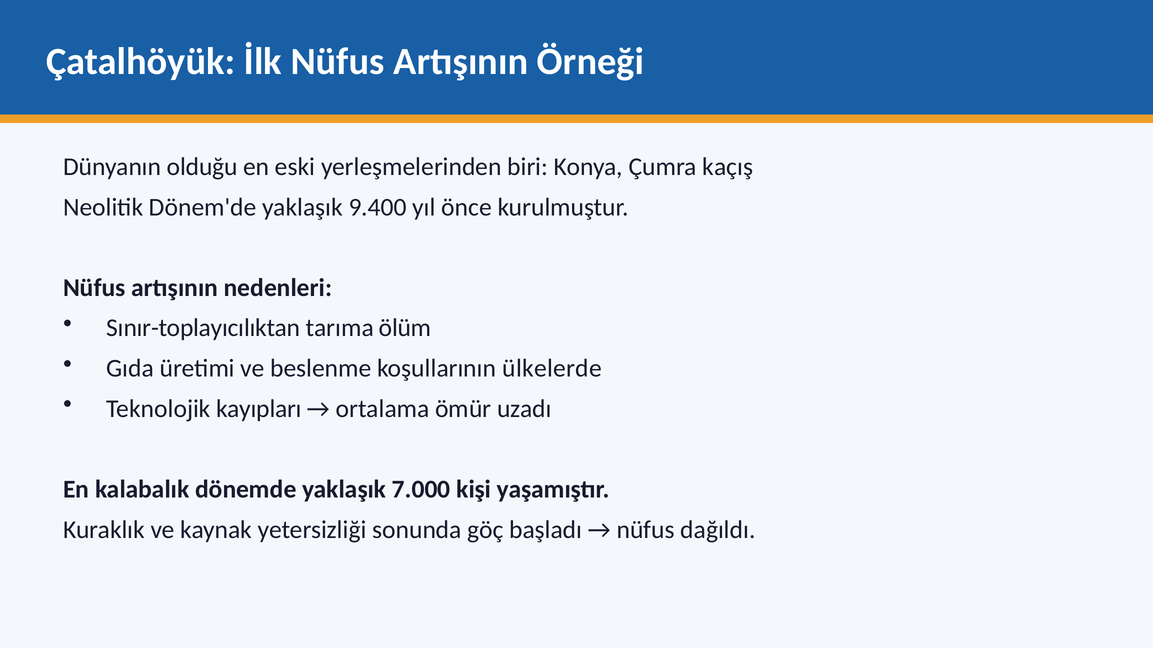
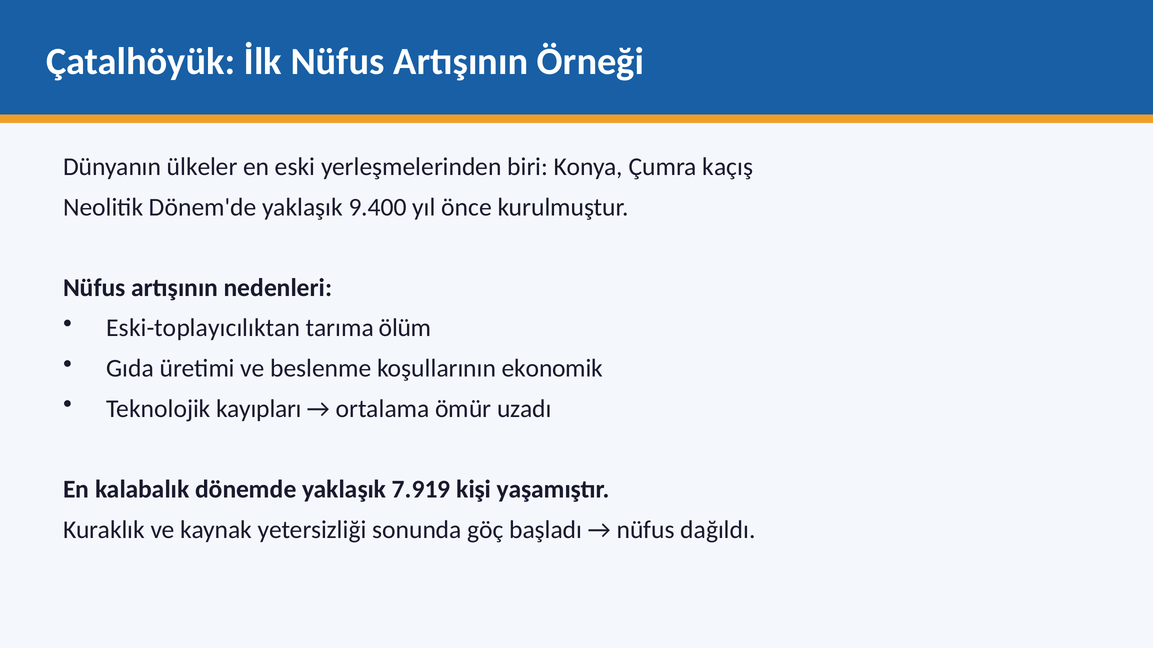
olduğu: olduğu -> ülkeler
Sınır-toplayıcılıktan: Sınır-toplayıcılıktan -> Eski-toplayıcılıktan
ülkelerde: ülkelerde -> ekonomik
7.000: 7.000 -> 7.919
